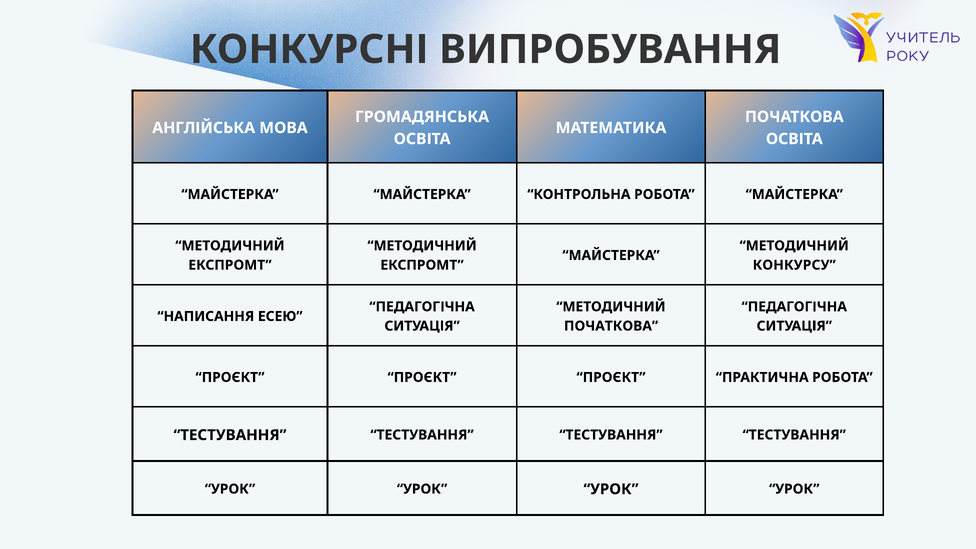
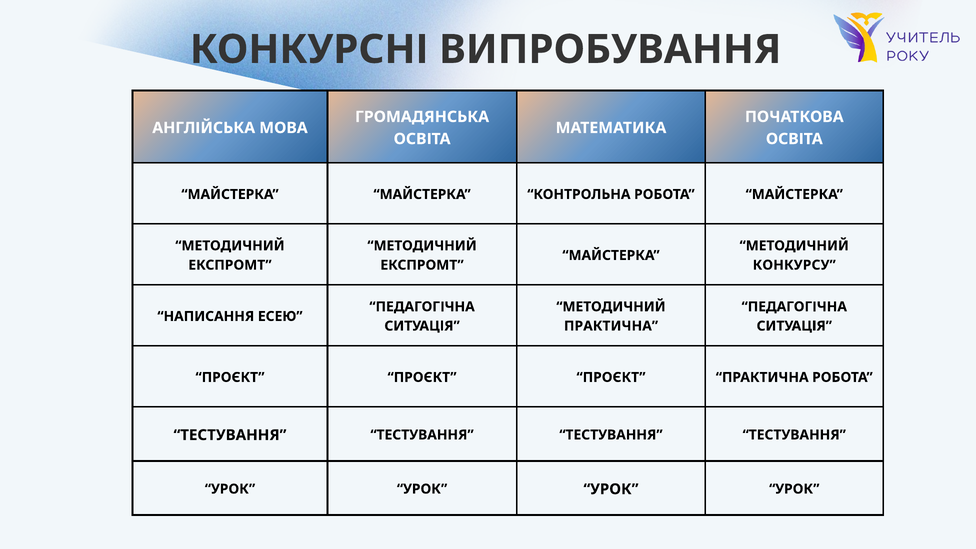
ПОЧАТКОВА at (611, 326): ПОЧАТКОВА -> ПРАКТИЧНА
